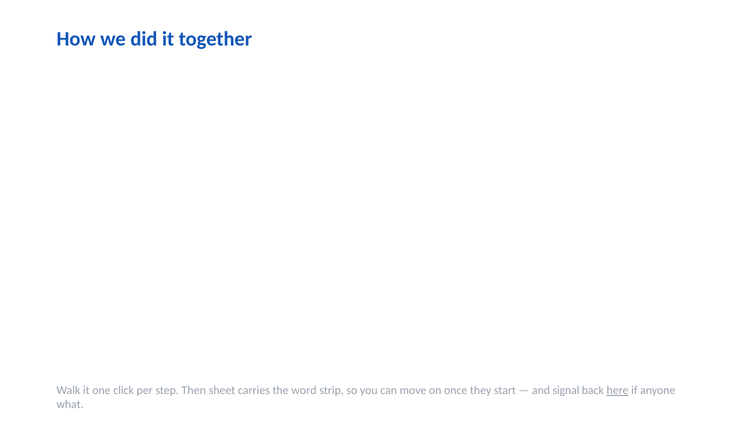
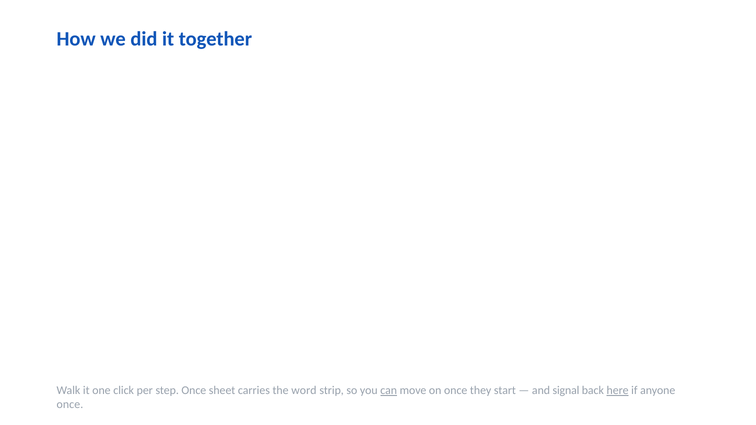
step Then: Then -> Once
can underline: none -> present
what at (70, 405): what -> once
